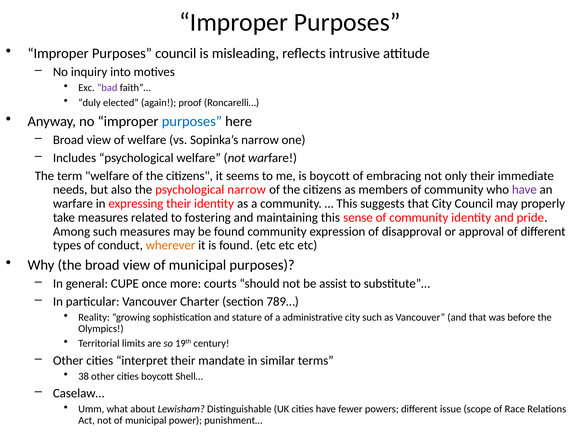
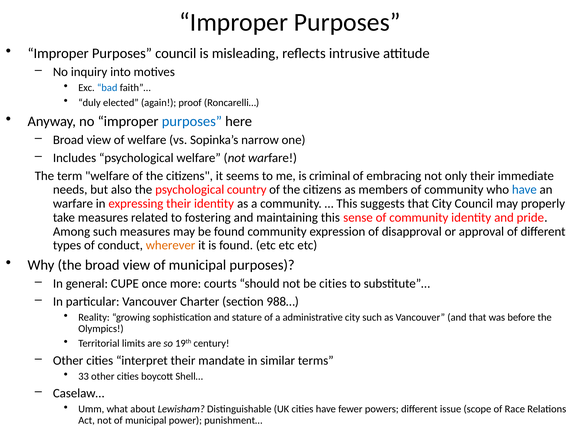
bad colour: purple -> blue
is boycott: boycott -> criminal
psychological narrow: narrow -> country
have at (524, 190) colour: purple -> blue
be assist: assist -> cities
789…: 789… -> 988…
38: 38 -> 33
